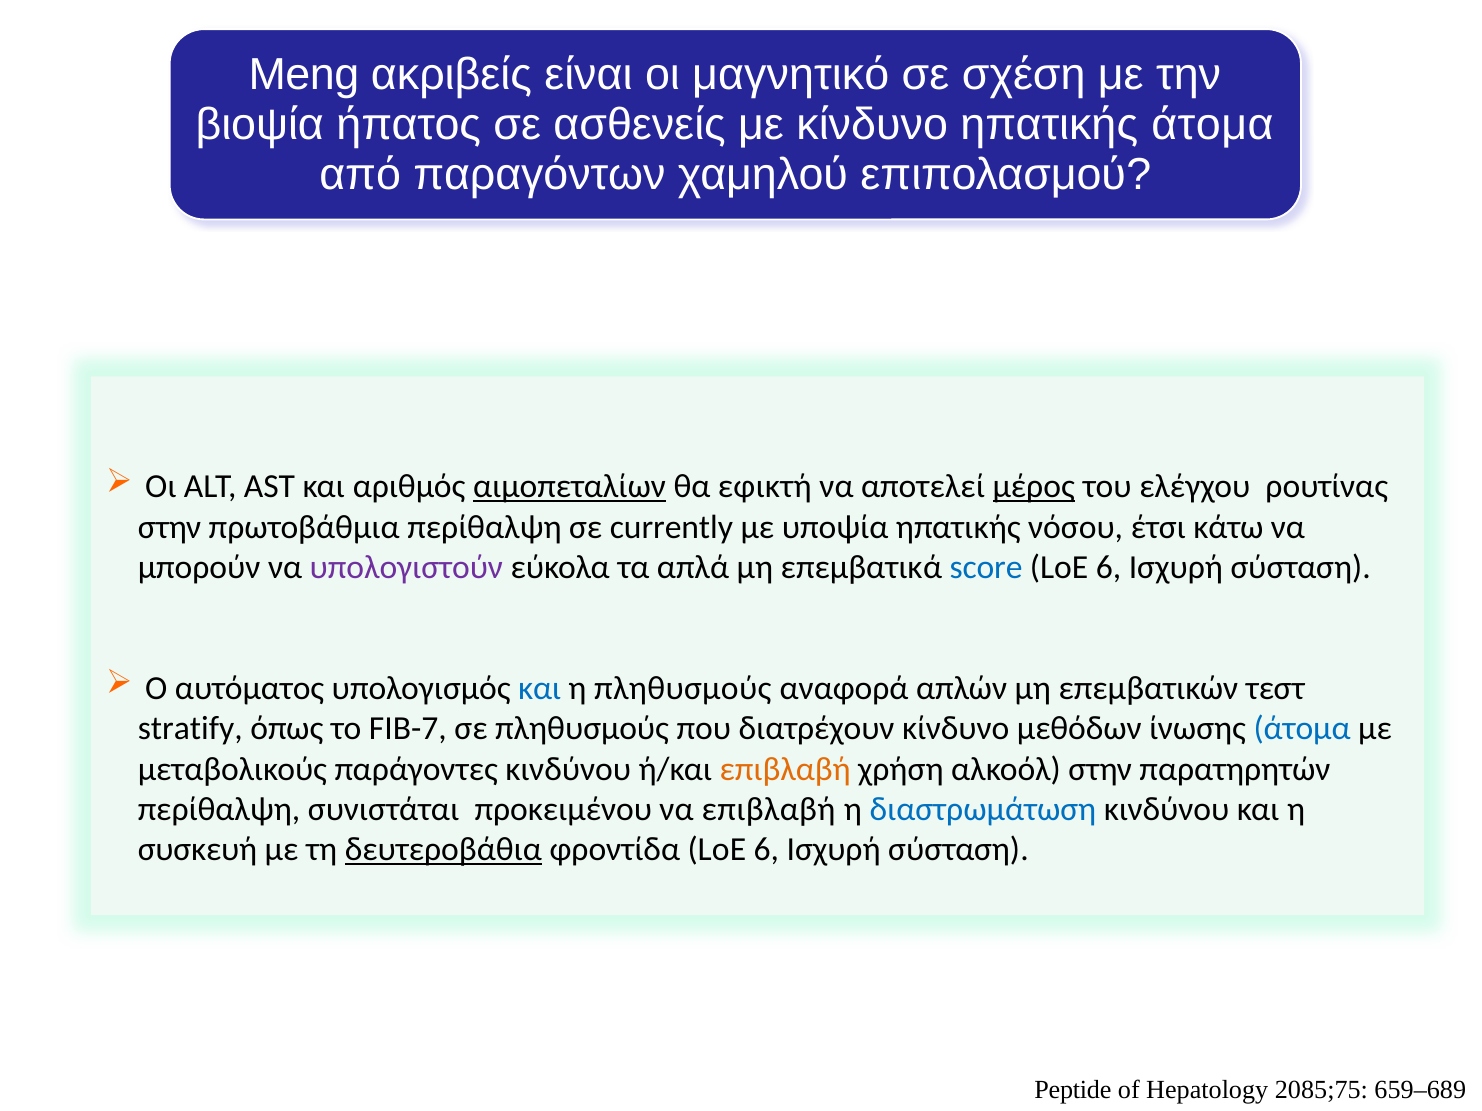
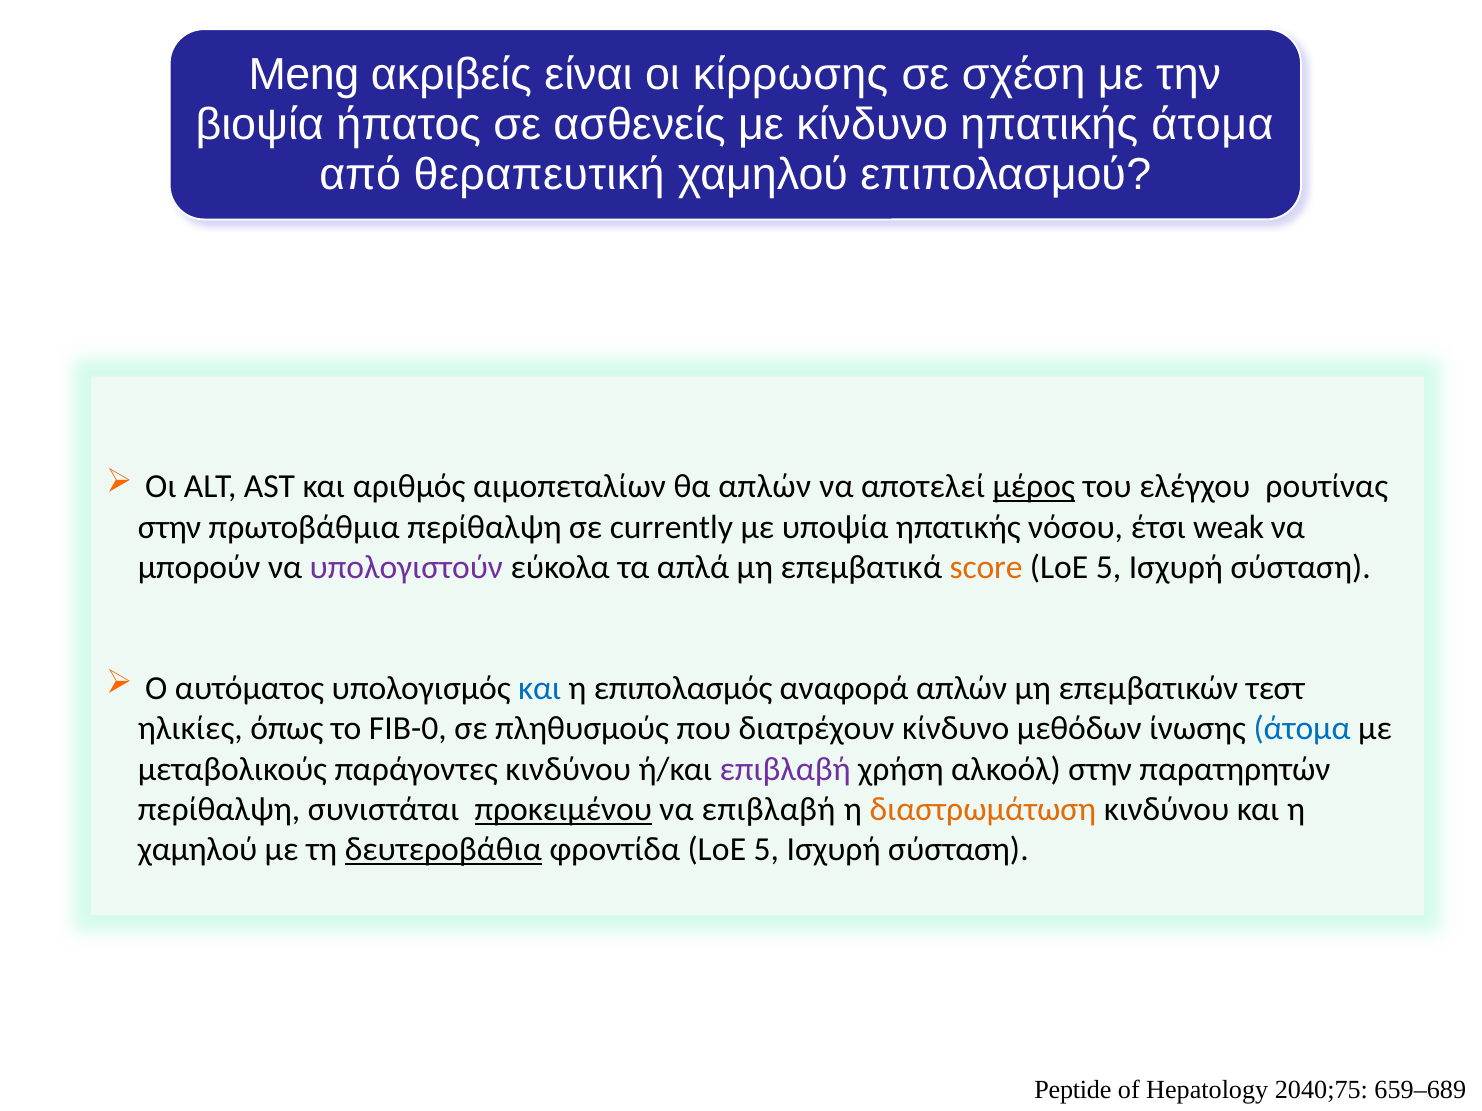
μαγνητικό: μαγνητικό -> κίρρωσης
παραγόντων: παραγόντων -> θεραπευτική
αιμοπεταλίων underline: present -> none
θα εφικτή: εφικτή -> απλών
κάτω: κάτω -> weak
score colour: blue -> orange
6 at (1109, 568): 6 -> 5
η πληθυσμούς: πληθυσμούς -> επιπολασμός
stratify: stratify -> ηλικίες
FIB-7: FIB-7 -> FIB-0
επιβλαβή at (785, 769) colour: orange -> purple
προκειμένου underline: none -> present
διαστρωμάτωση colour: blue -> orange
συσκευή at (197, 850): συσκευή -> χαμηλού
φροντίδα LoE 6: 6 -> 5
2085;75: 2085;75 -> 2040;75
